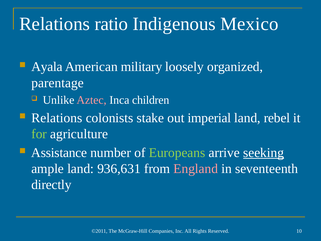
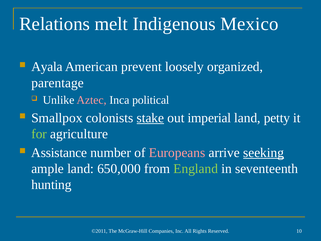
ratio: ratio -> melt
military: military -> prevent
children: children -> political
Relations at (57, 118): Relations -> Smallpox
stake underline: none -> present
rebel: rebel -> petty
Europeans colour: light green -> pink
936,631: 936,631 -> 650,000
England colour: pink -> light green
directly: directly -> hunting
